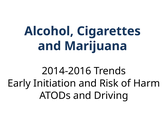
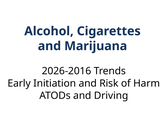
2014-2016: 2014-2016 -> 2026-2016
